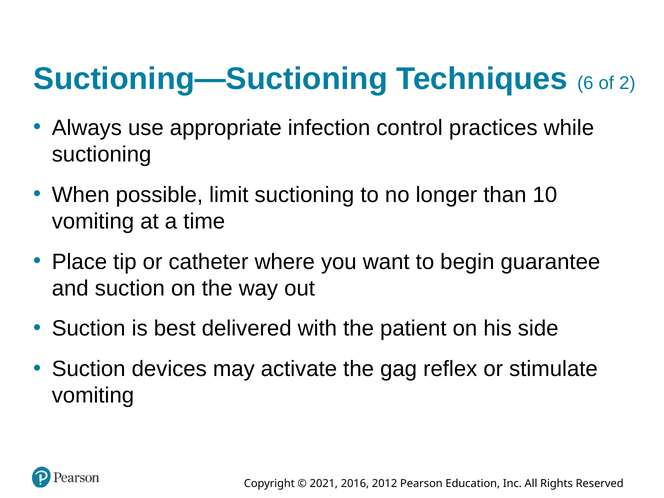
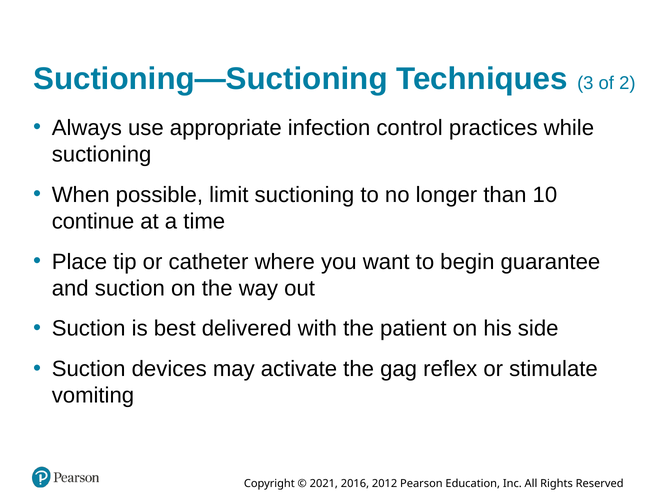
6: 6 -> 3
vomiting at (93, 221): vomiting -> continue
